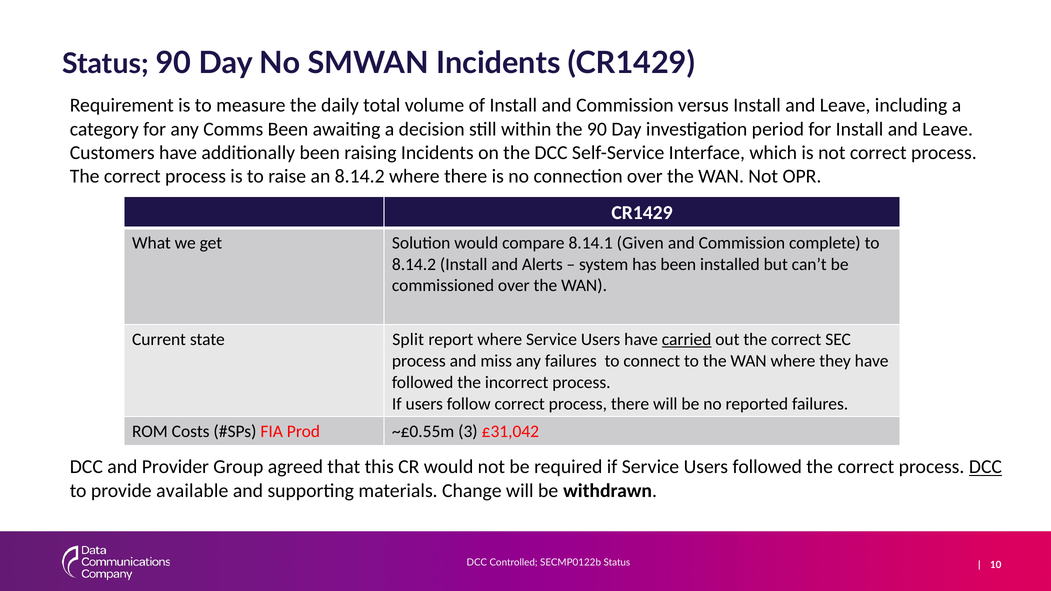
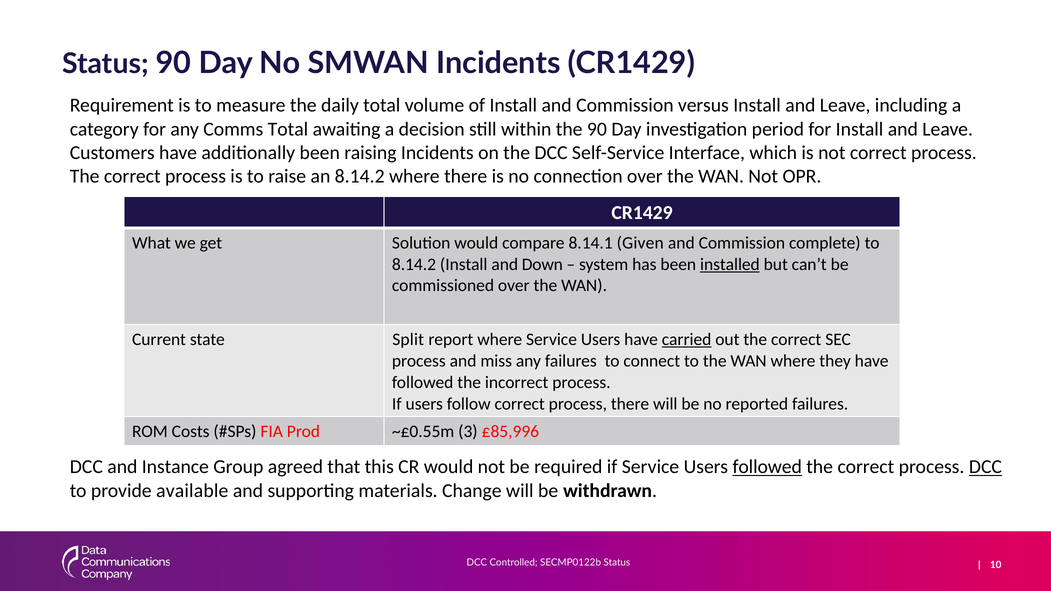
Comms Been: Been -> Total
Alerts: Alerts -> Down
installed underline: none -> present
£31,042: £31,042 -> £85,996
Provider: Provider -> Instance
followed at (767, 467) underline: none -> present
